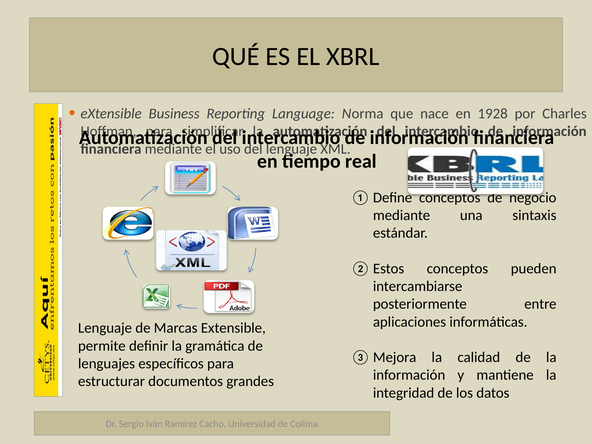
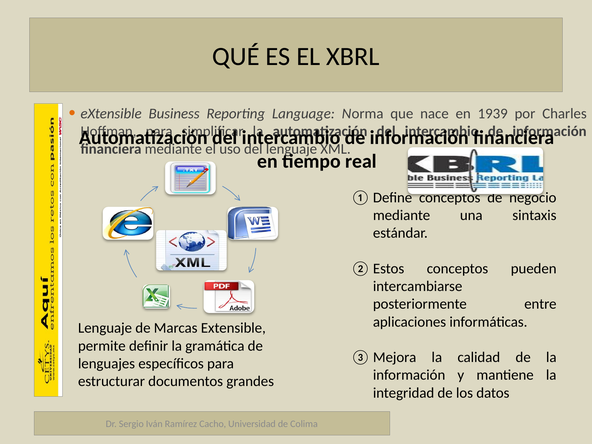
1928: 1928 -> 1939
